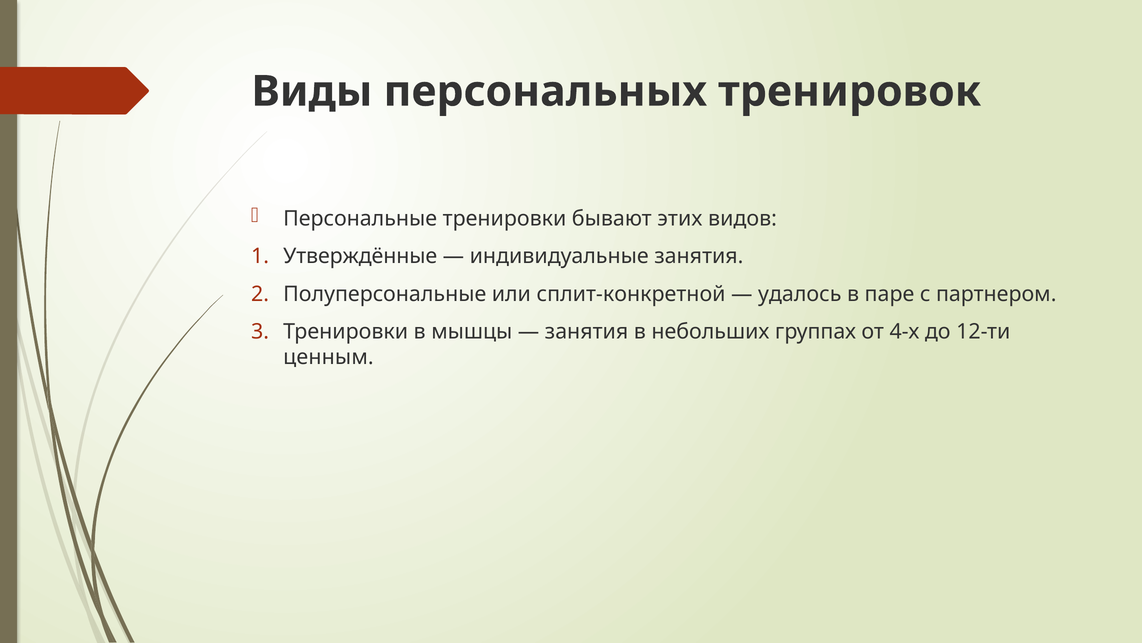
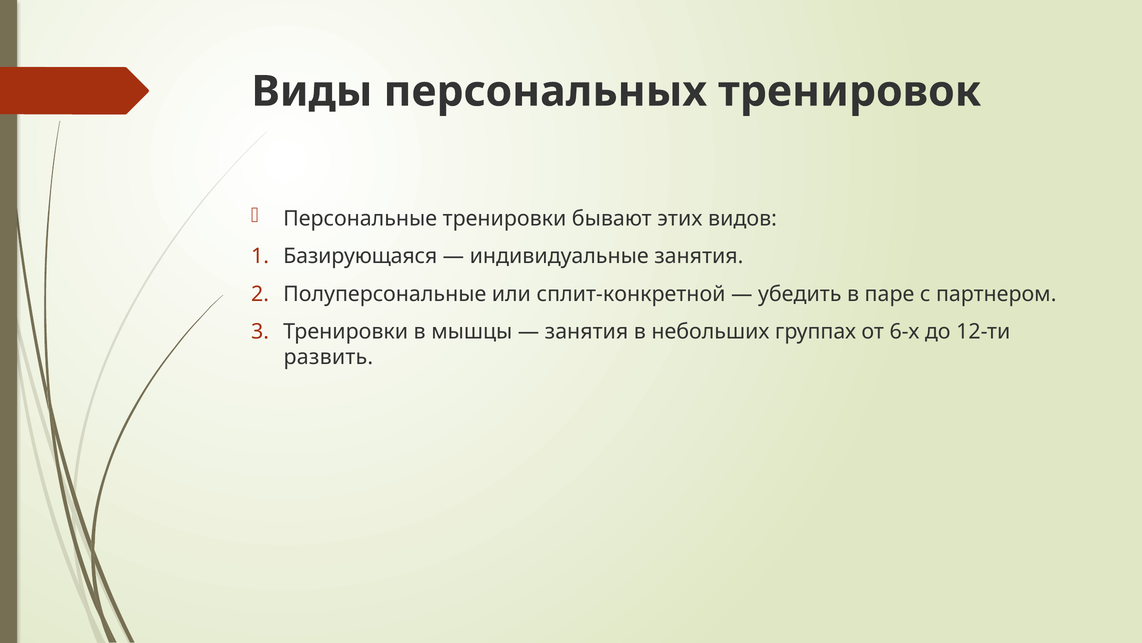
Утверждённые: Утверждённые -> Базирующаяся
удалось: удалось -> убедить
4-х: 4-х -> 6-х
ценным: ценным -> развить
